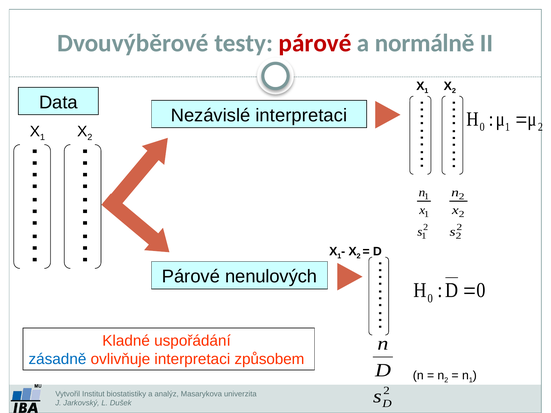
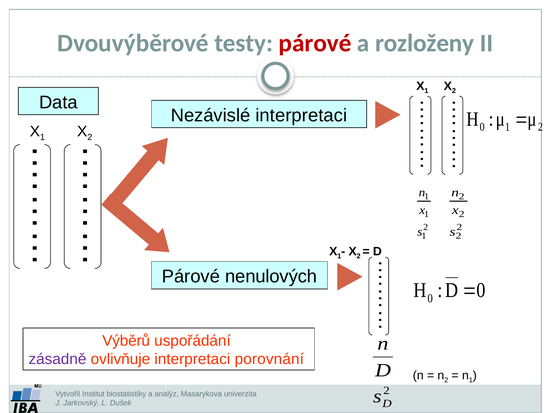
normálně: normálně -> rozloženy
Kladné: Kladné -> Výběrů
zásadně colour: blue -> purple
způsobem: způsobem -> porovnání
